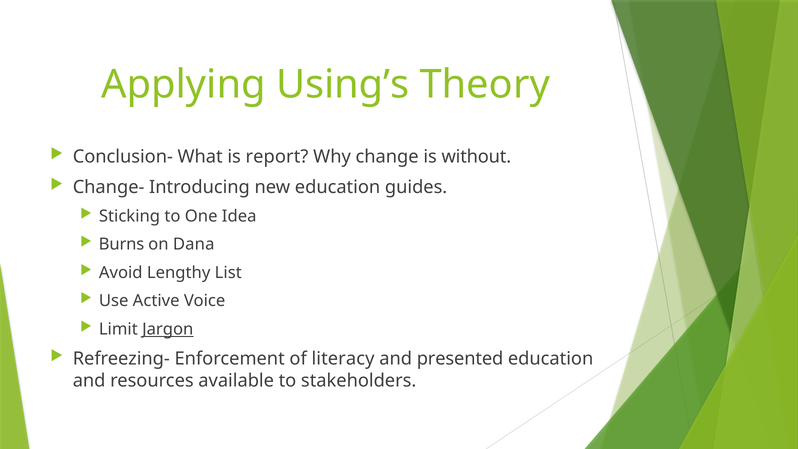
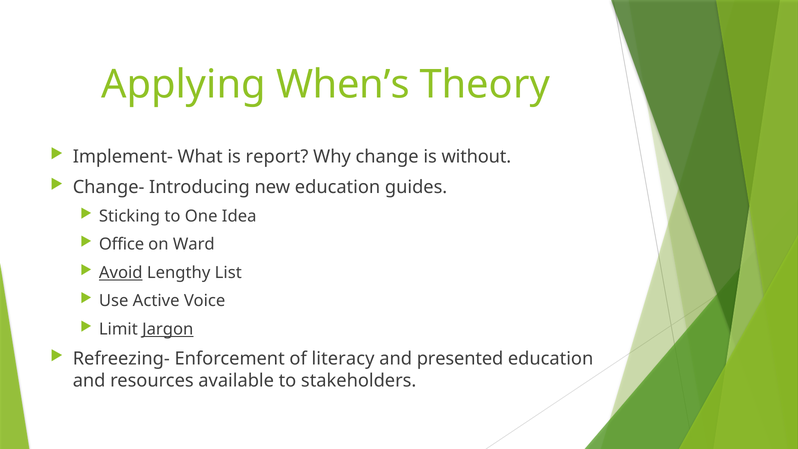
Using’s: Using’s -> When’s
Conclusion-: Conclusion- -> Implement-
Burns: Burns -> Office
Dana: Dana -> Ward
Avoid underline: none -> present
